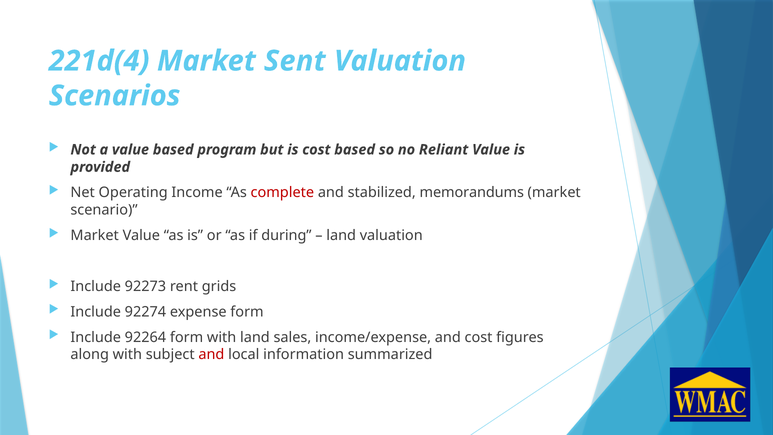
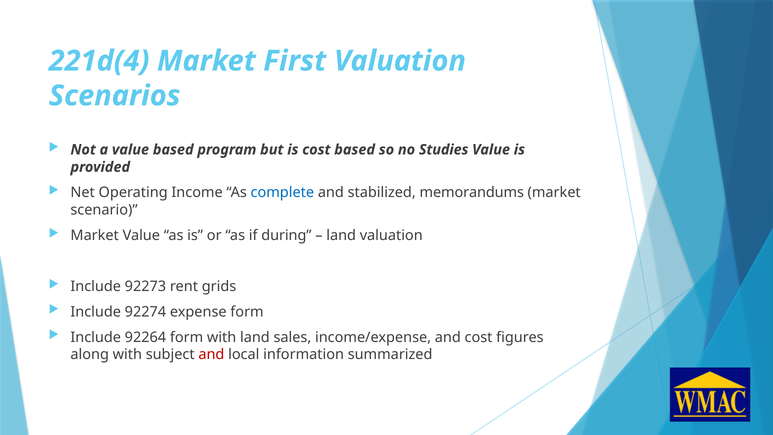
Sent: Sent -> First
Reliant: Reliant -> Studies
complete colour: red -> blue
